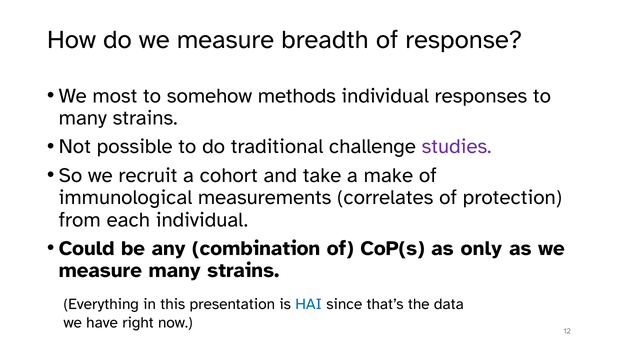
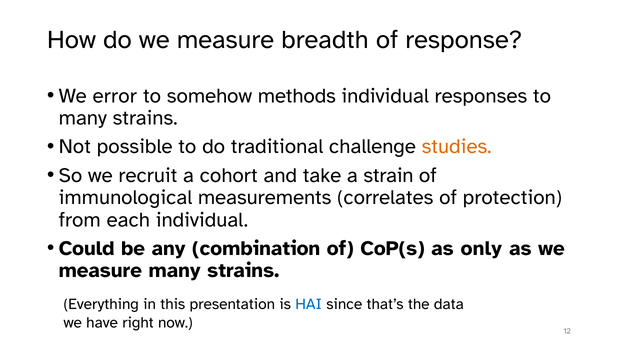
most: most -> error
studies colour: purple -> orange
make: make -> strain
